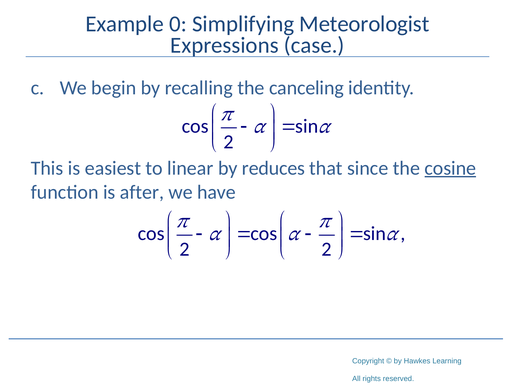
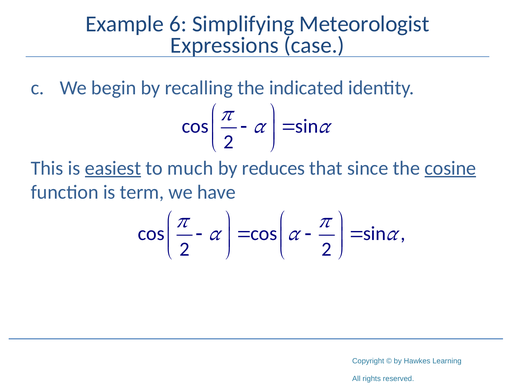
0: 0 -> 6
canceling: canceling -> indicated
easiest underline: none -> present
linear: linear -> much
after: after -> term
